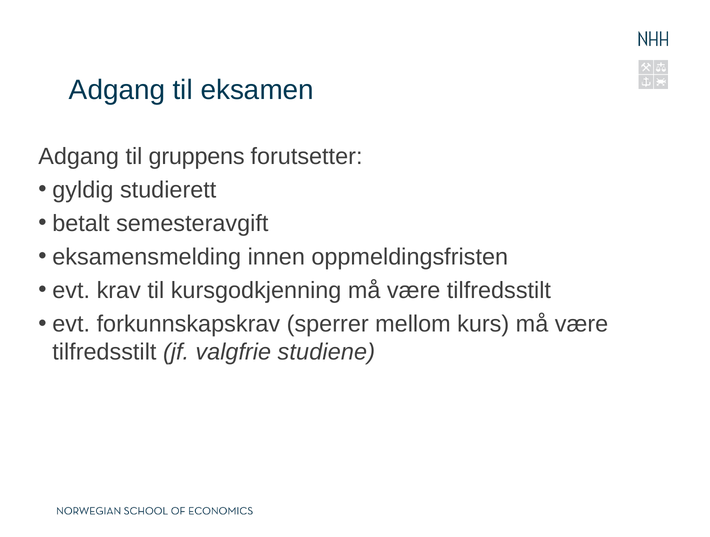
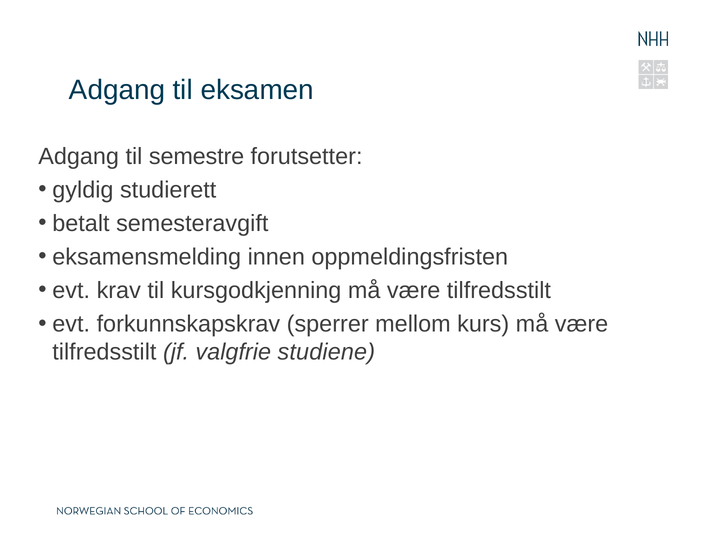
gruppens: gruppens -> semestre
